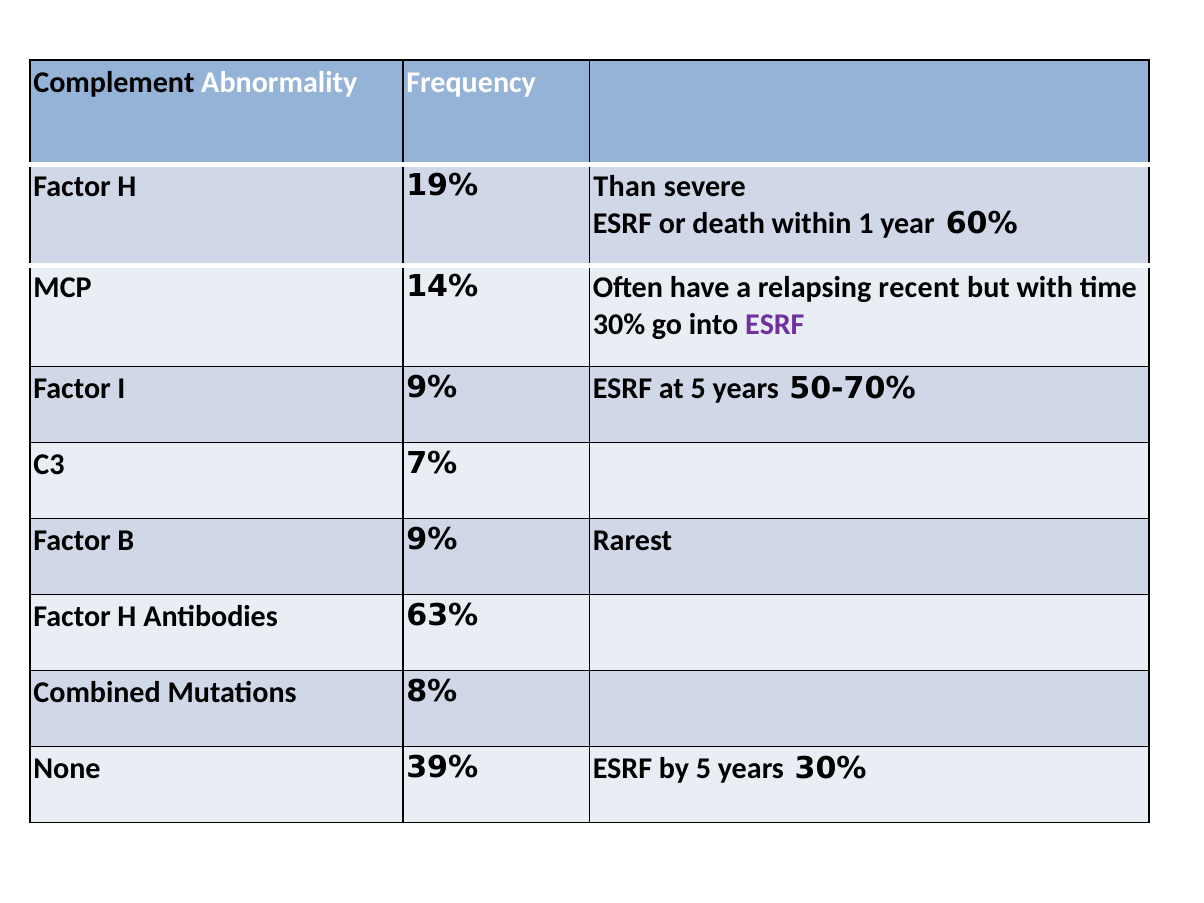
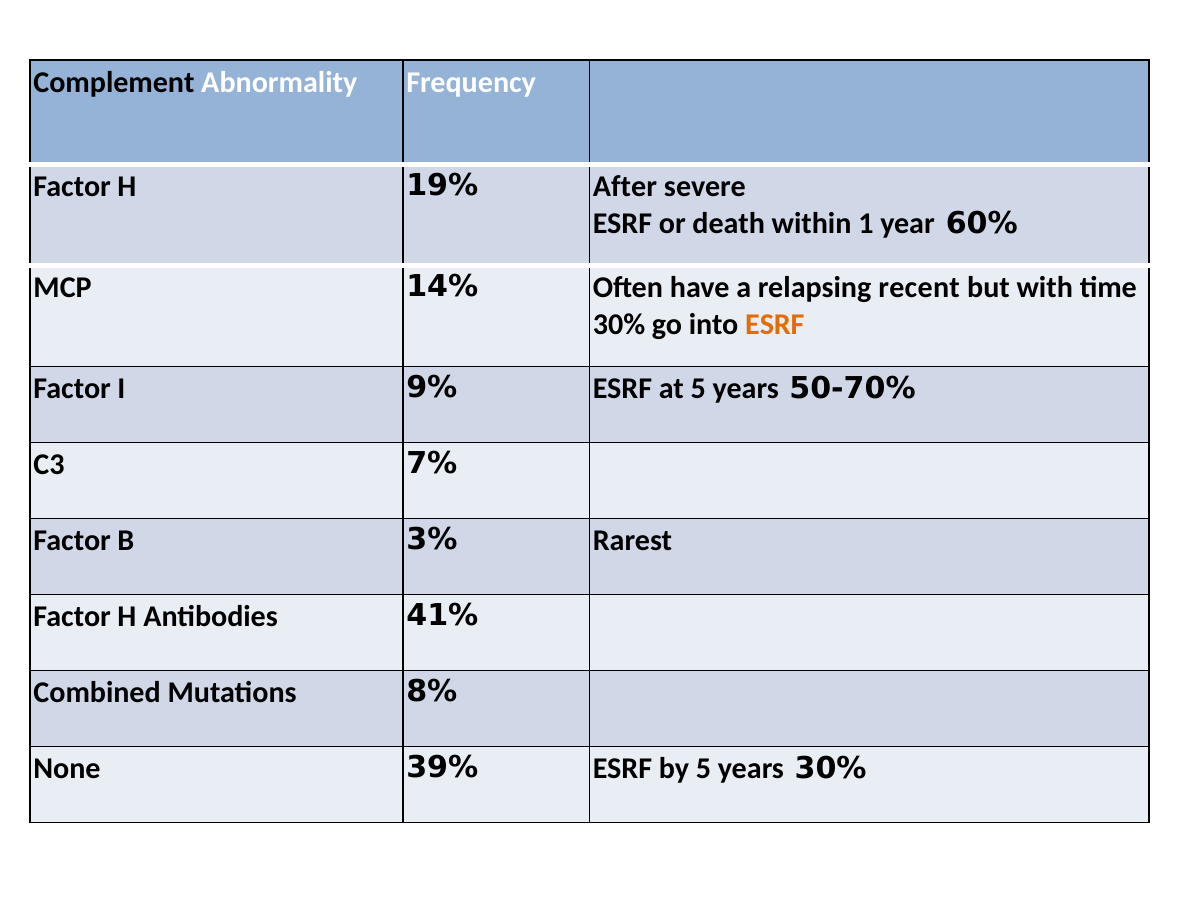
Than: Than -> After
ESRF at (775, 324) colour: purple -> orange
B 9%: 9% -> 3%
63%: 63% -> 41%
